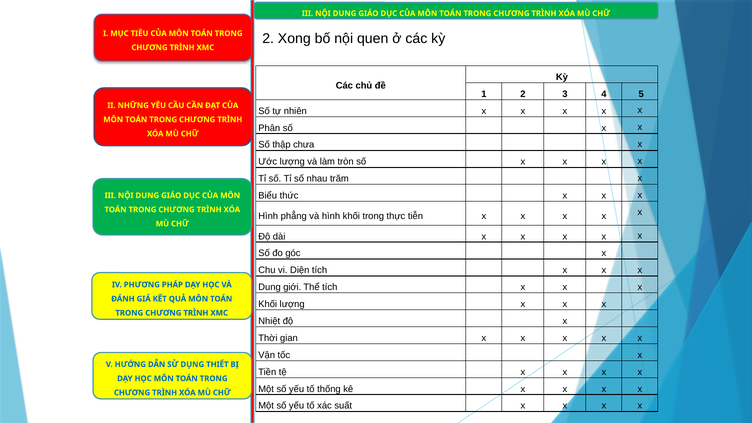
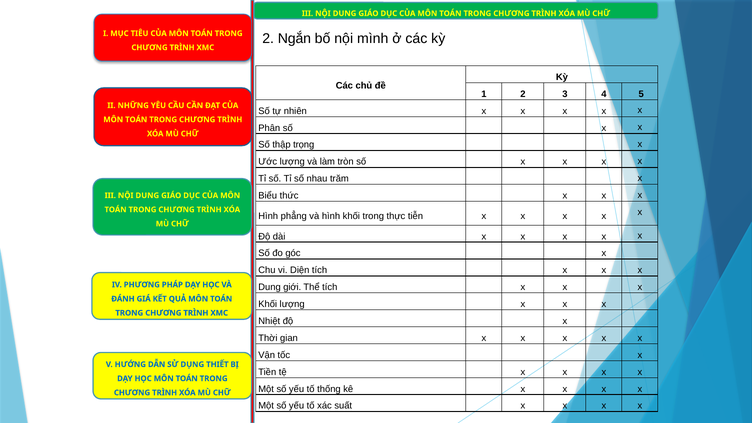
Xong: Xong -> Ngắn
quen: quen -> mình
chưa: chưa -> trọng
